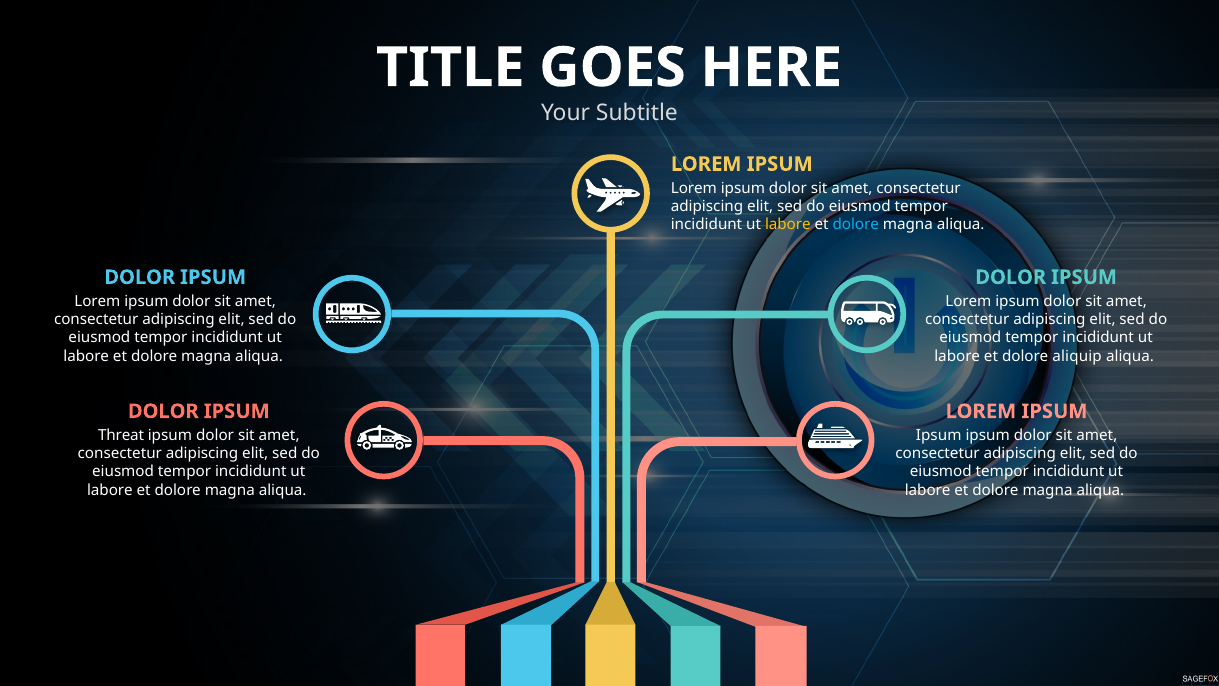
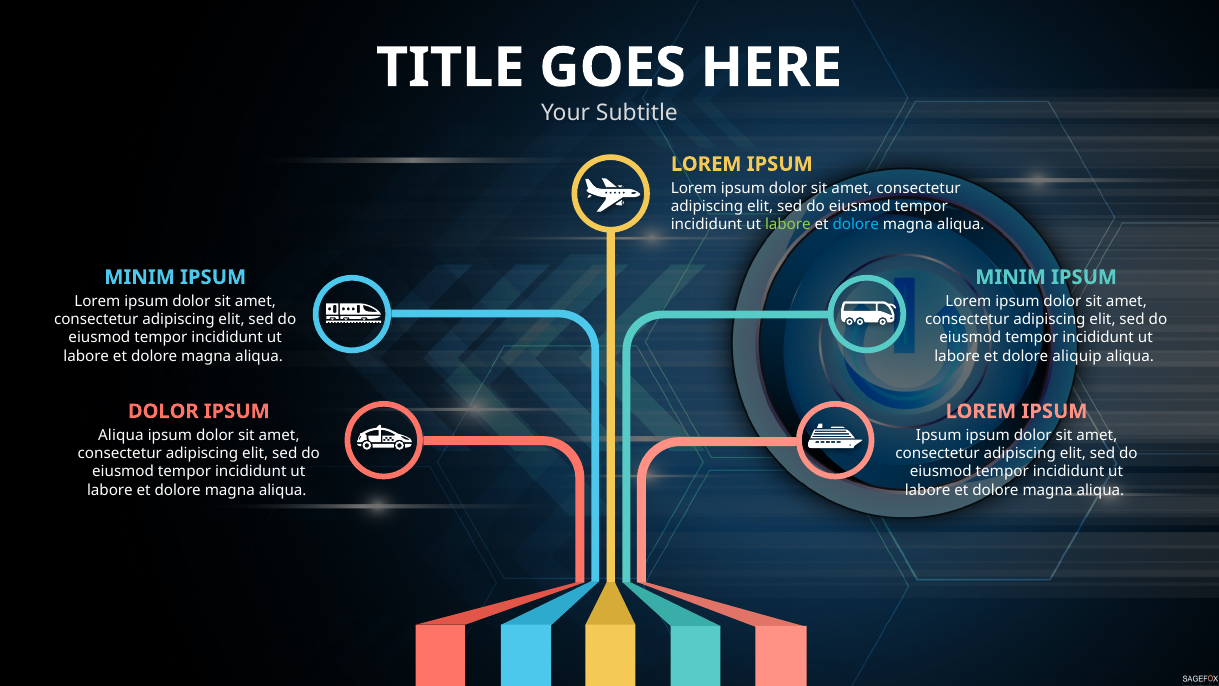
labore at (788, 225) colour: yellow -> light green
DOLOR at (140, 277): DOLOR -> MINIM
DOLOR at (1011, 277): DOLOR -> MINIM
Threat at (121, 435): Threat -> Aliqua
